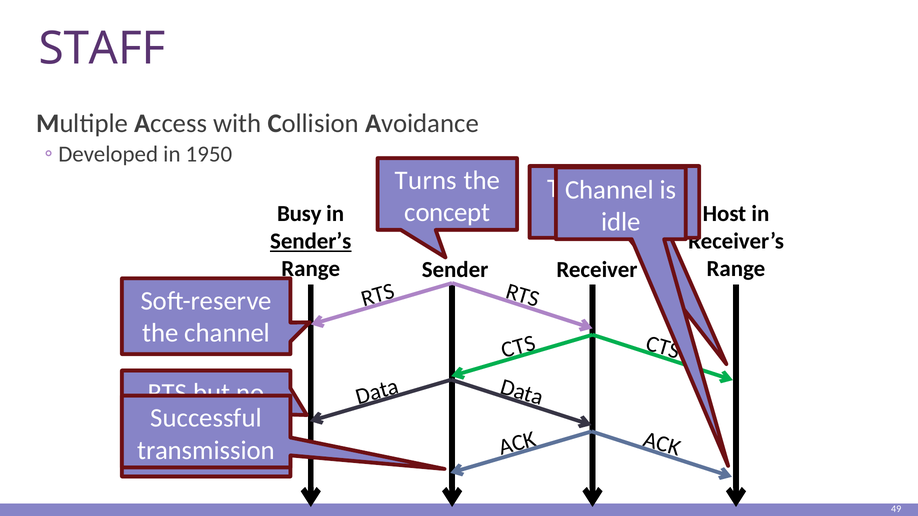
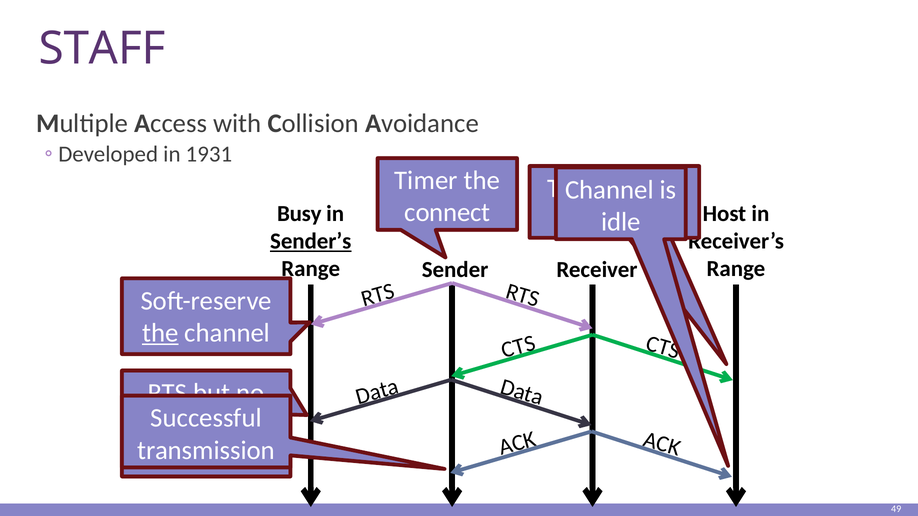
1950: 1950 -> 1931
Turns: Turns -> Timer
concept: concept -> connect
the at (160, 333) underline: none -> present
